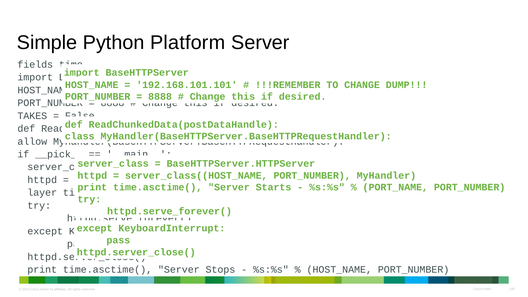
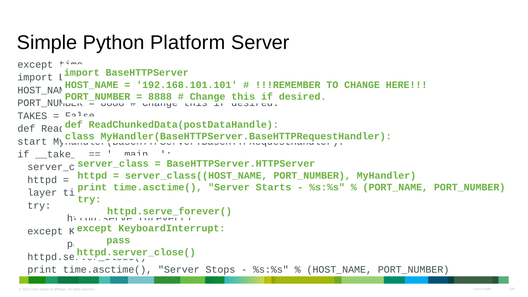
fields at (35, 65): fields -> except
DUMP: DUMP -> HERE
allow: allow -> start
__pick__: __pick__ -> __take__
